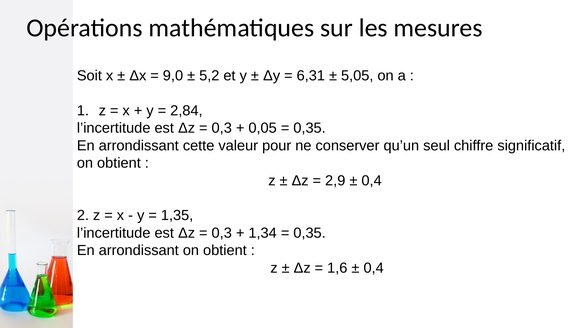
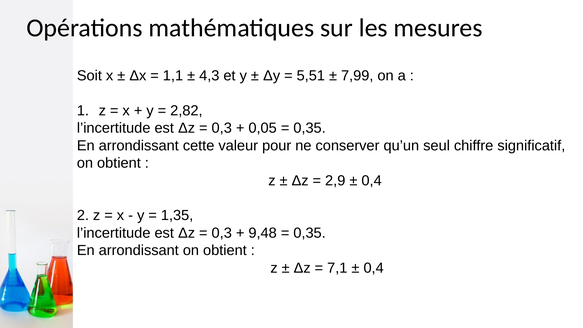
9,0: 9,0 -> 1,1
5,2: 5,2 -> 4,3
6,31: 6,31 -> 5,51
5,05: 5,05 -> 7,99
2,84: 2,84 -> 2,82
1,34: 1,34 -> 9,48
1,6: 1,6 -> 7,1
